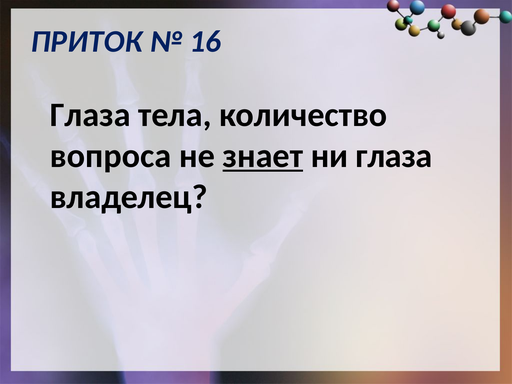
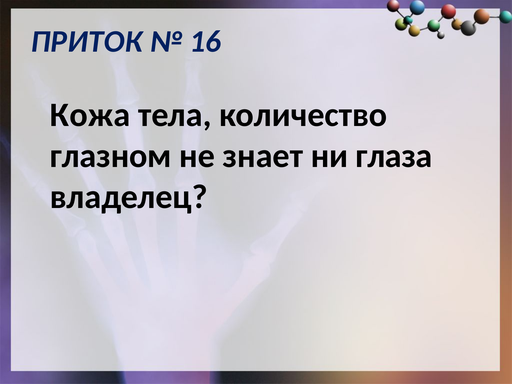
Глаза at (90, 115): Глаза -> Кожа
вопроса: вопроса -> глазном
знает underline: present -> none
